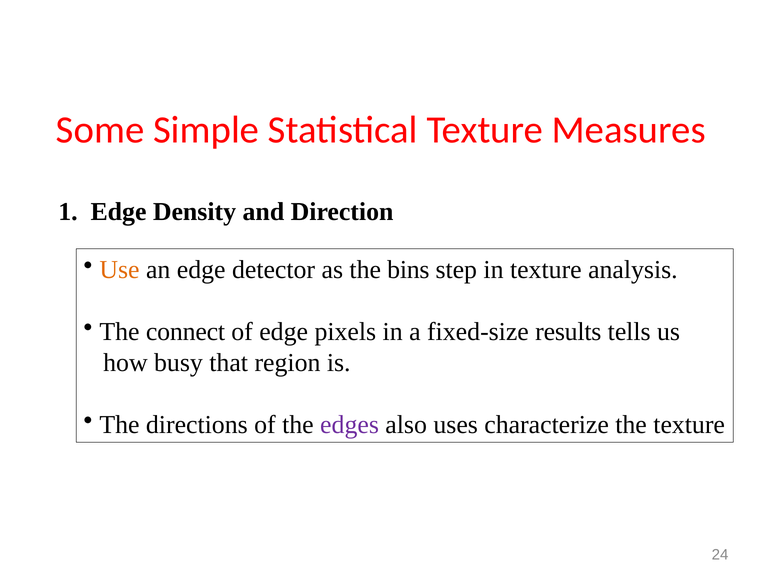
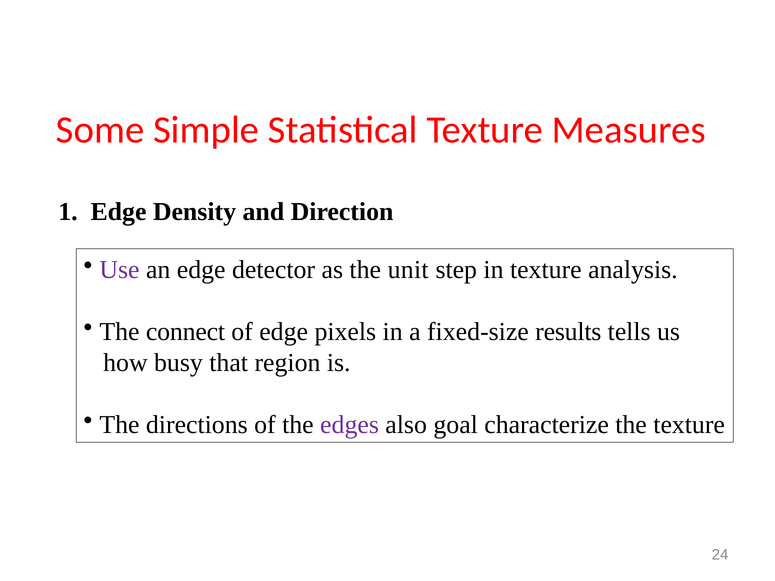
Use colour: orange -> purple
bins: bins -> unit
uses: uses -> goal
